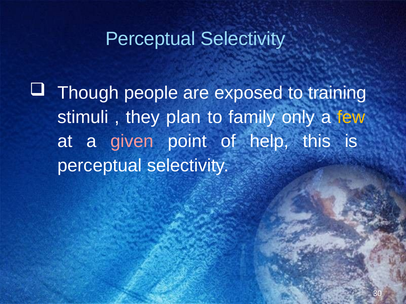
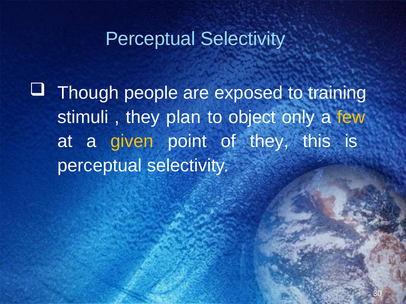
family: family -> object
given colour: pink -> yellow
of help: help -> they
